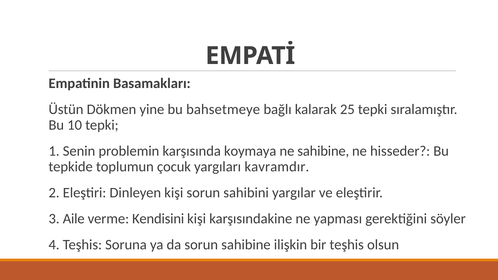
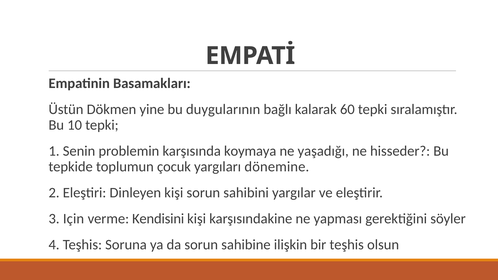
bahsetmeye: bahsetmeye -> duygularının
25: 25 -> 60
ne sahibine: sahibine -> yaşadığı
kavramdır: kavramdır -> dönemine
Aile: Aile -> Için
